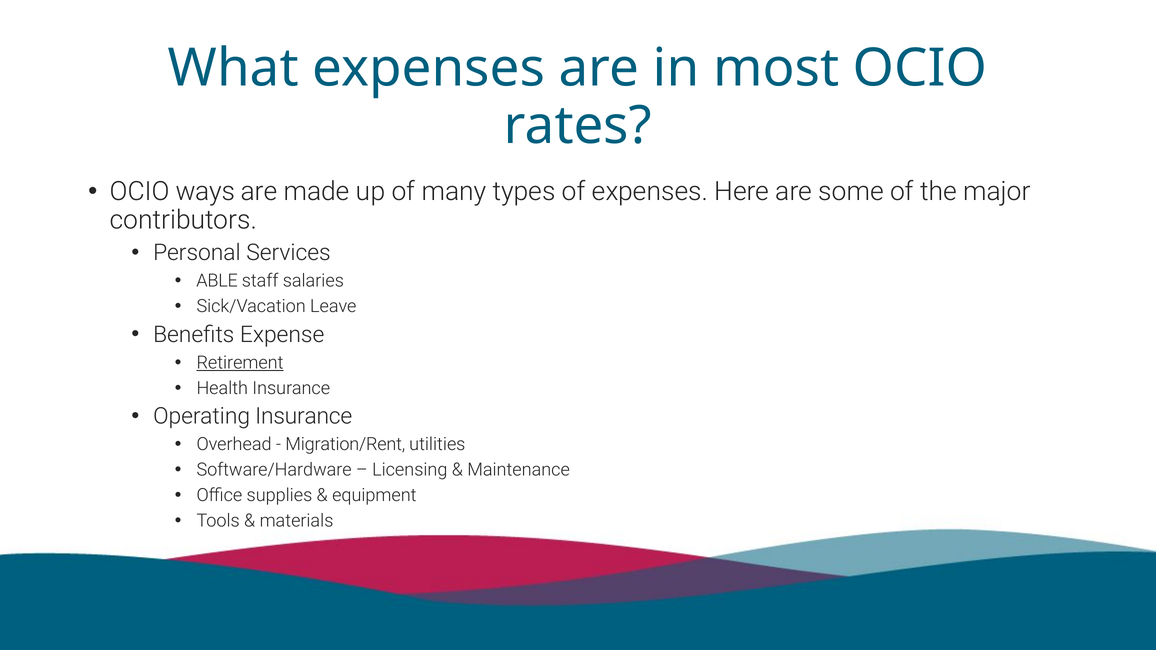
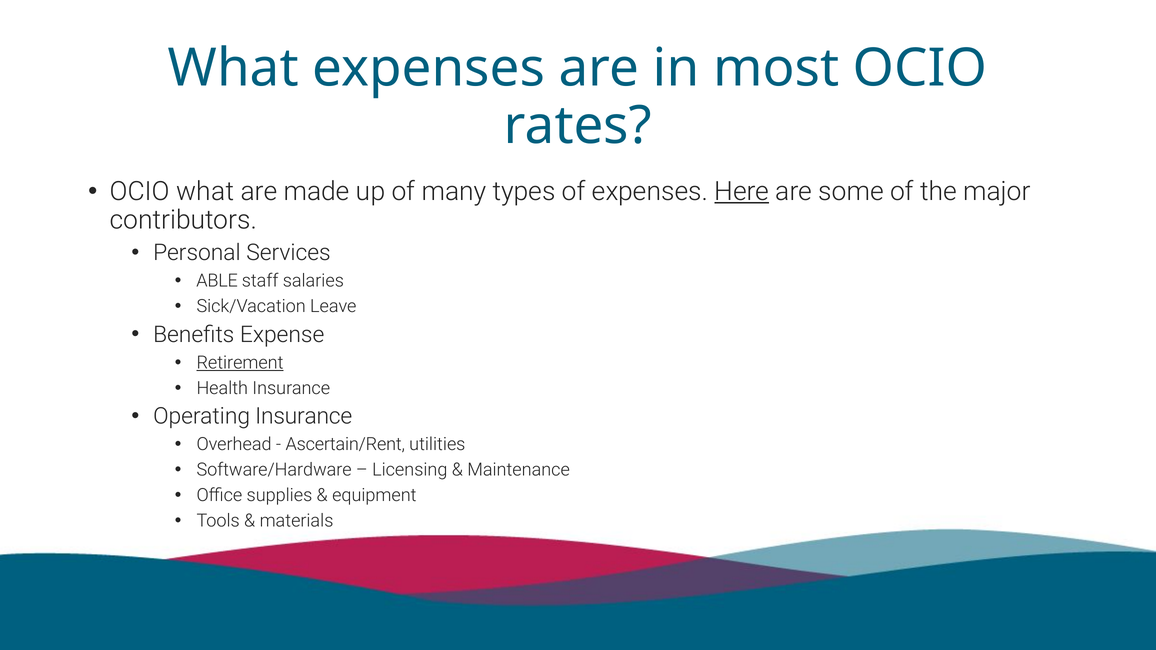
OCIO ways: ways -> what
Here underline: none -> present
Migration/Rent: Migration/Rent -> Ascertain/Rent
